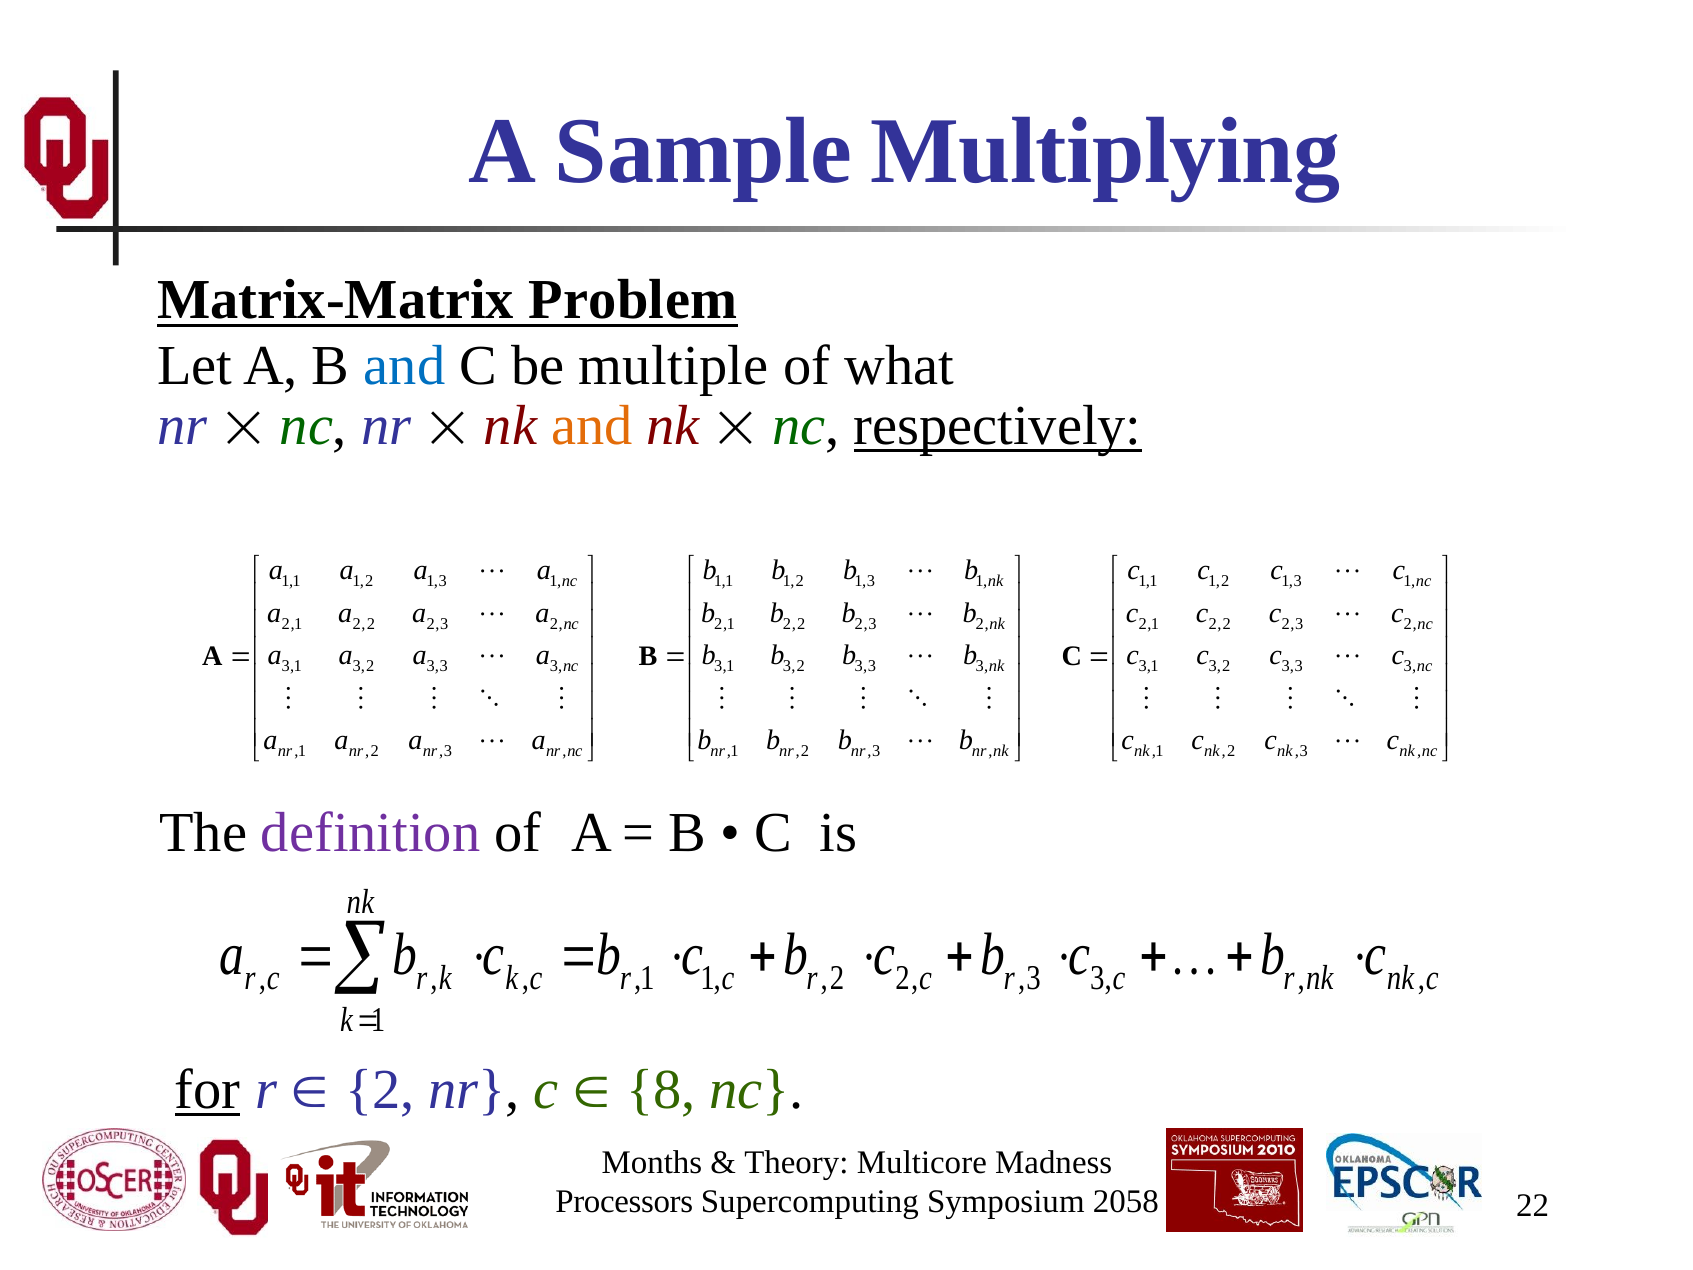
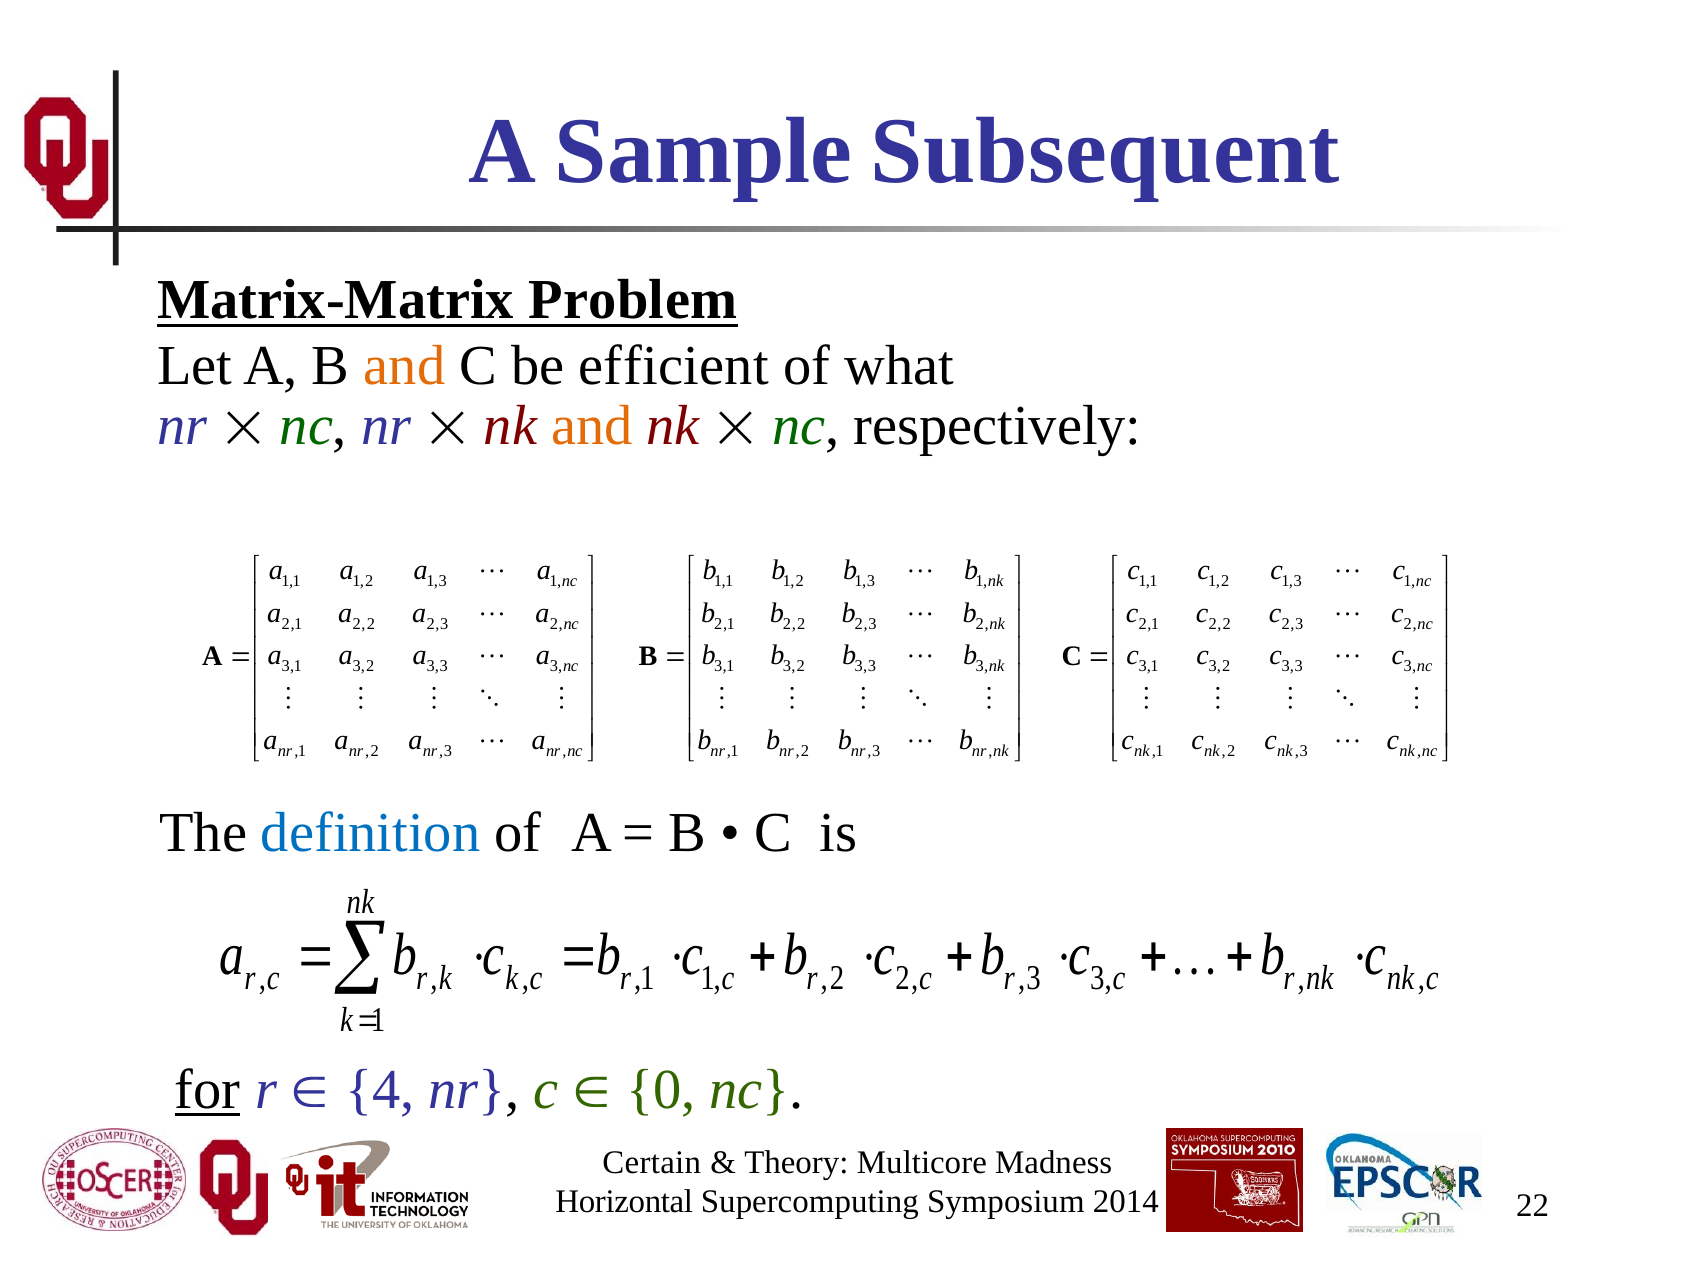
Multiplying: Multiplying -> Subsequent
and at (405, 366) colour: blue -> orange
multiple: multiple -> efficient
respectively underline: present -> none
definition colour: purple -> blue
2 at (380, 1090): 2 -> 4
8: 8 -> 0
Months: Months -> Certain
Processors: Processors -> Horizontal
2058: 2058 -> 2014
